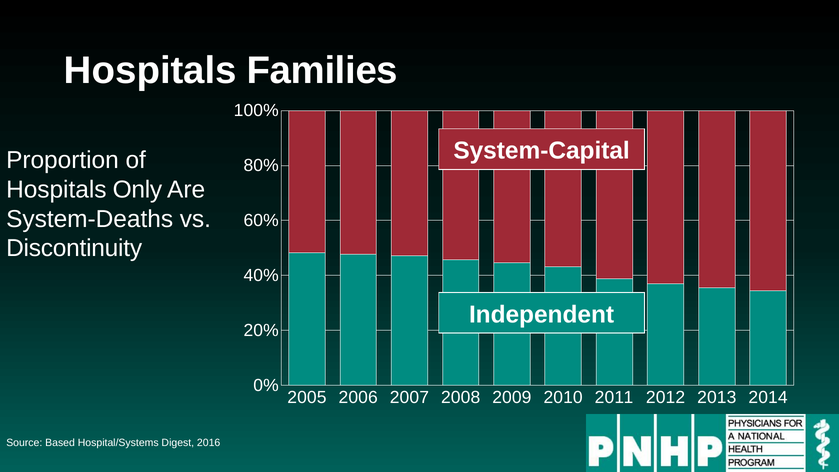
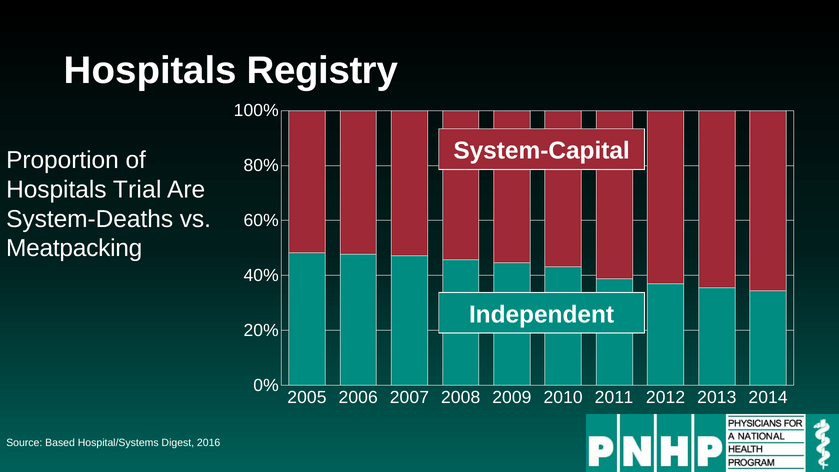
Families: Families -> Registry
Only: Only -> Trial
Discontinuity: Discontinuity -> Meatpacking
